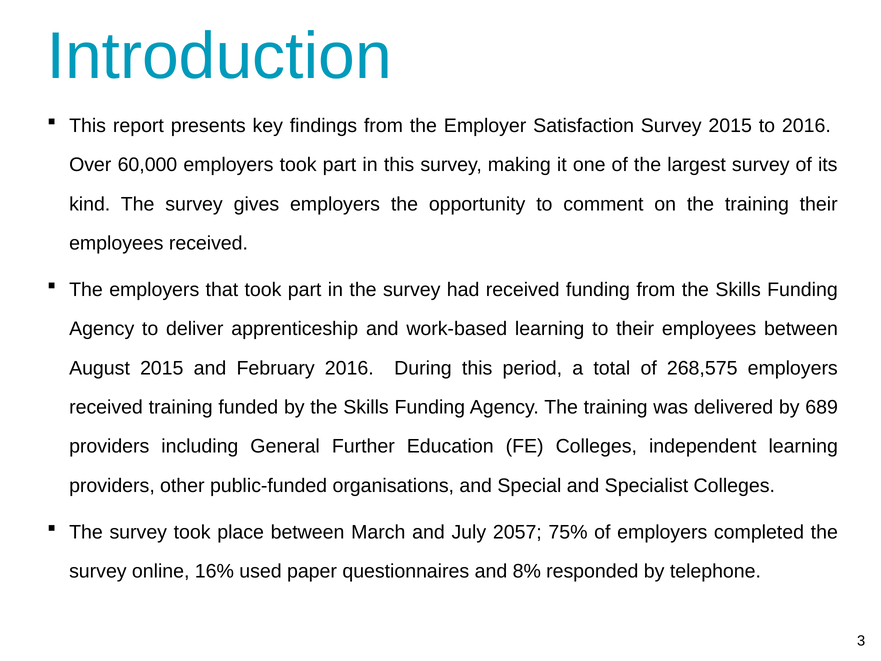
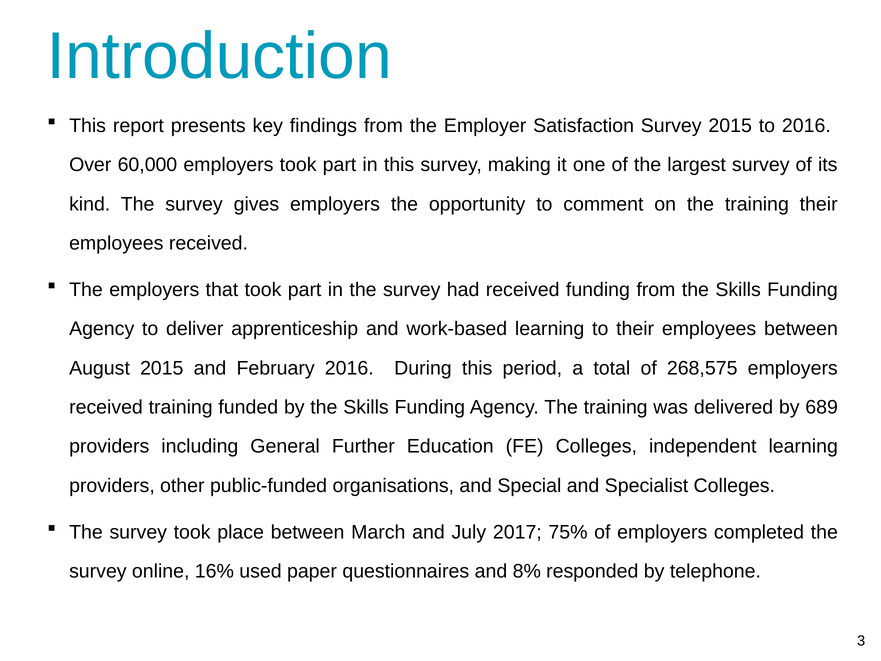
2057: 2057 -> 2017
